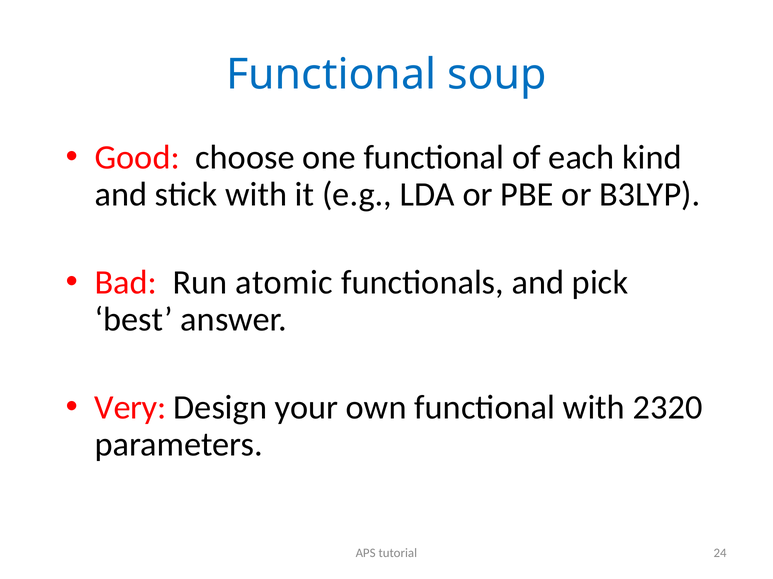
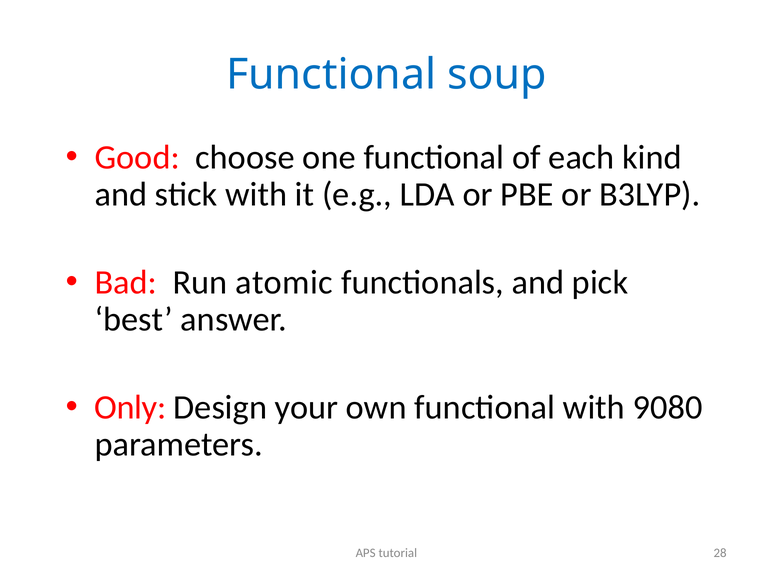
Very: Very -> Only
2320: 2320 -> 9080
24: 24 -> 28
